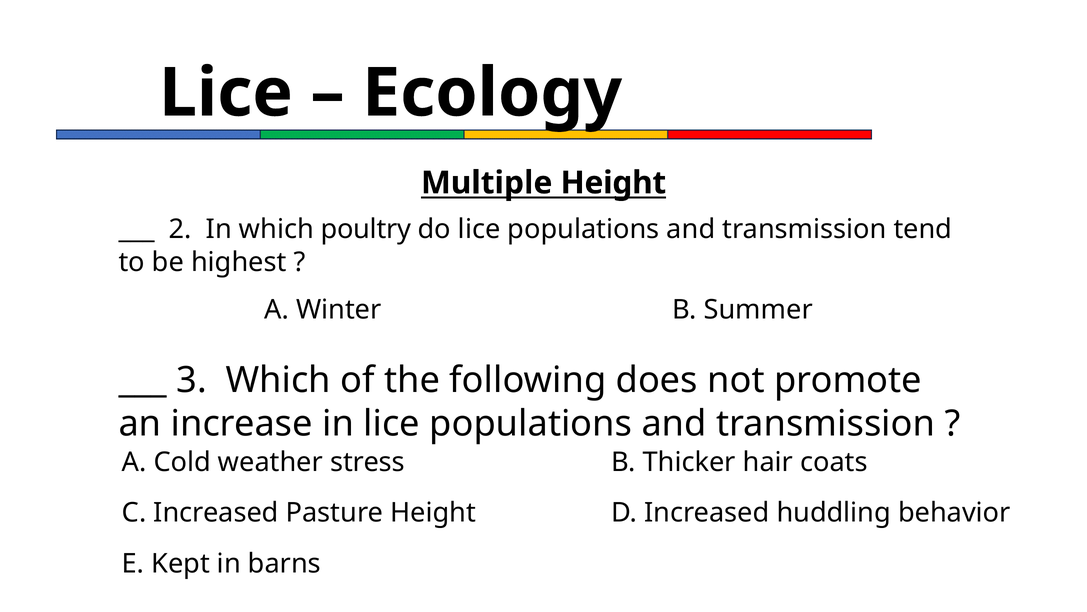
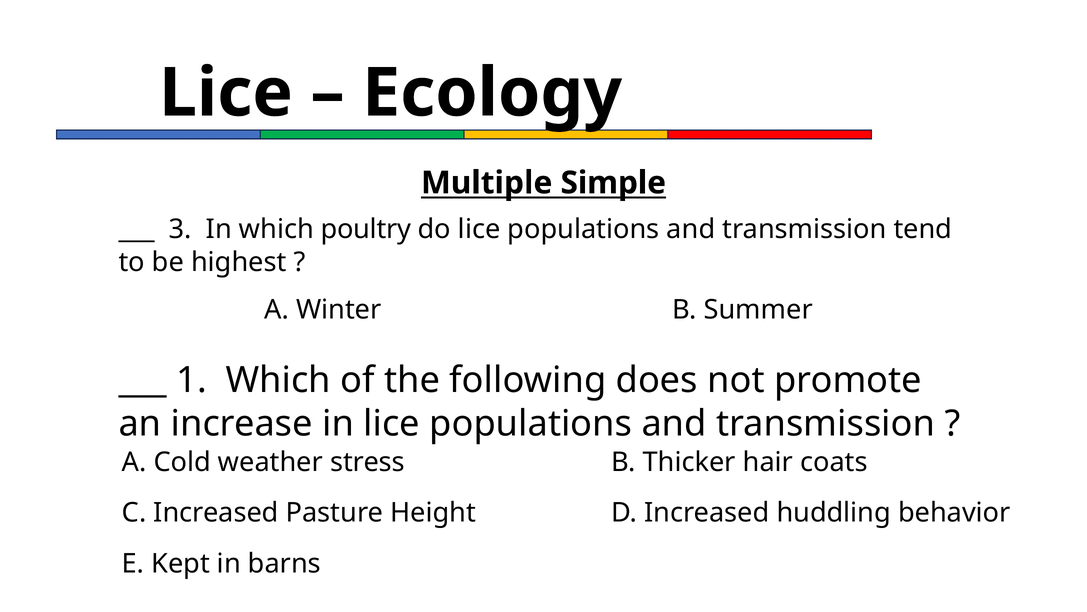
Multiple Height: Height -> Simple
2: 2 -> 3
3: 3 -> 1
